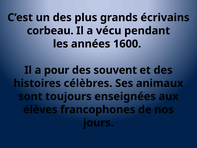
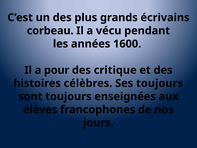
souvent: souvent -> critique
Ses animaux: animaux -> toujours
